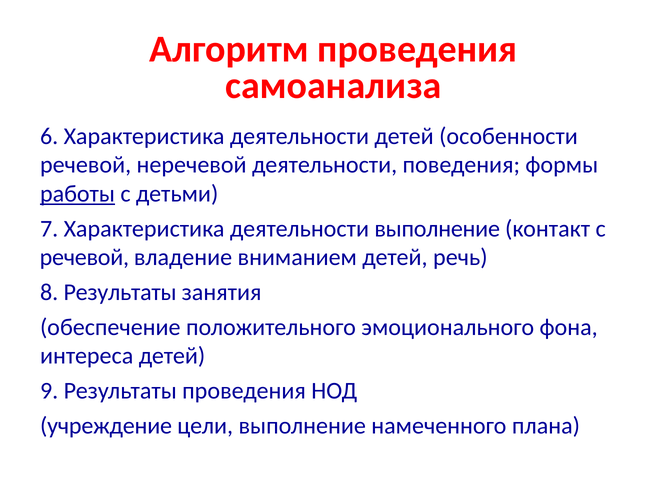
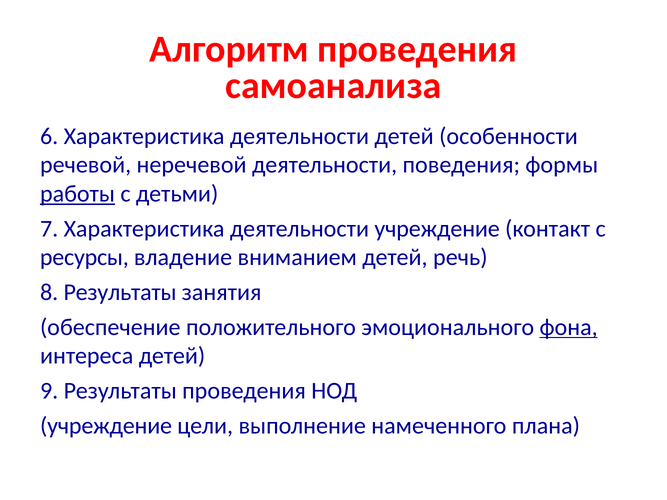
деятельности выполнение: выполнение -> учреждение
речевой at (84, 258): речевой -> ресурсы
фона underline: none -> present
